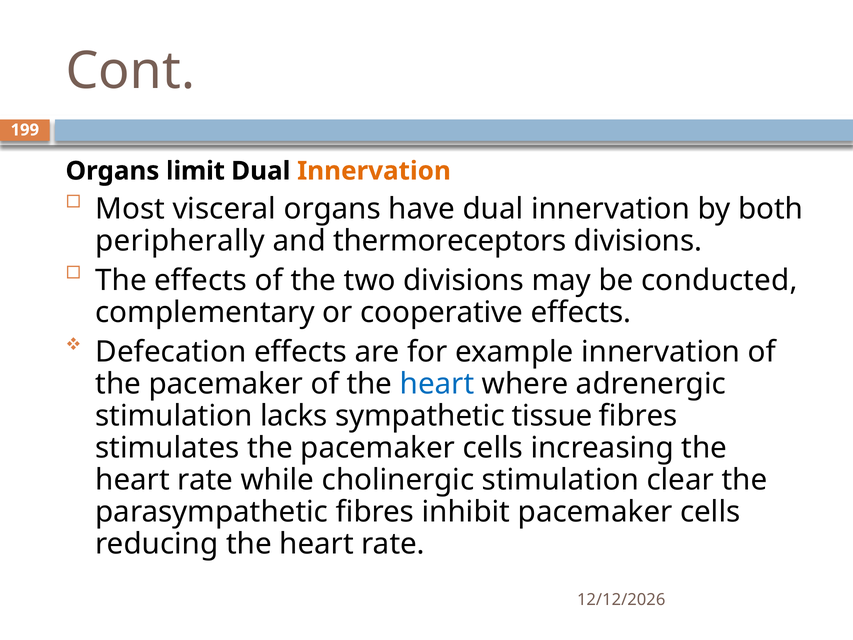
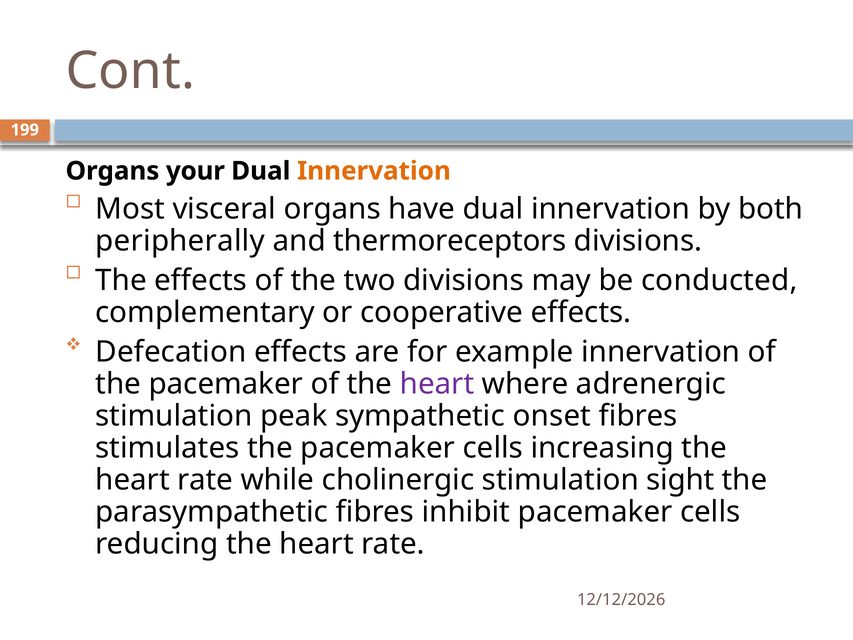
limit: limit -> your
heart at (437, 384) colour: blue -> purple
lacks: lacks -> peak
tissue: tissue -> onset
clear: clear -> sight
